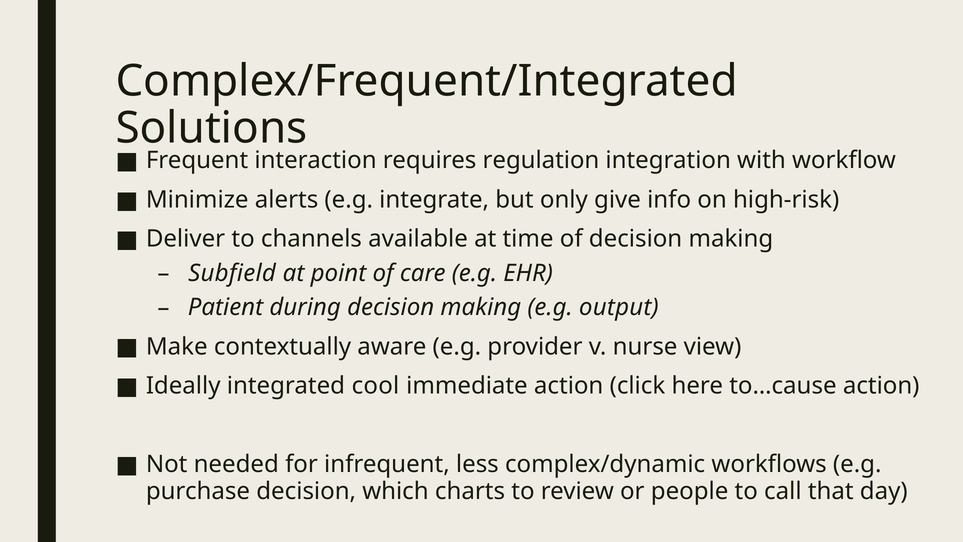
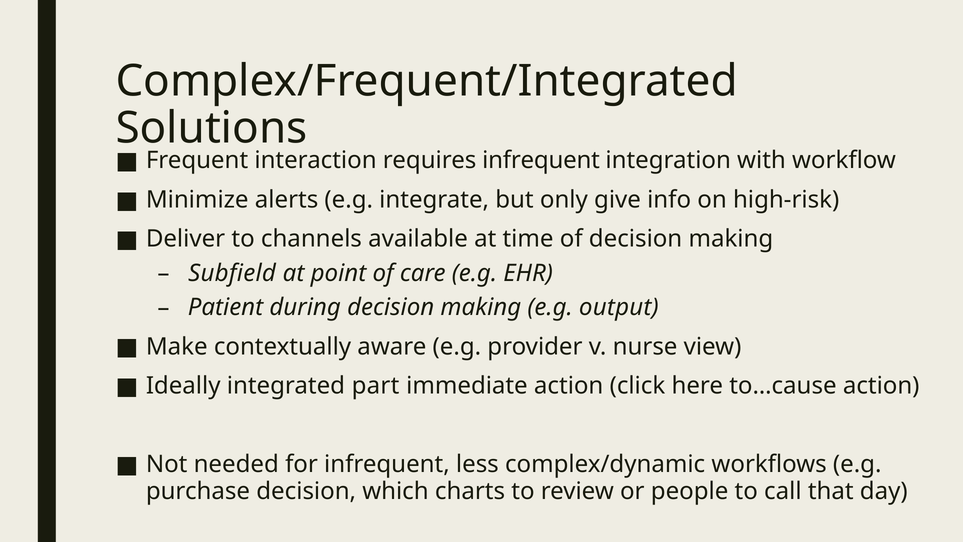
requires regulation: regulation -> infrequent
cool: cool -> part
